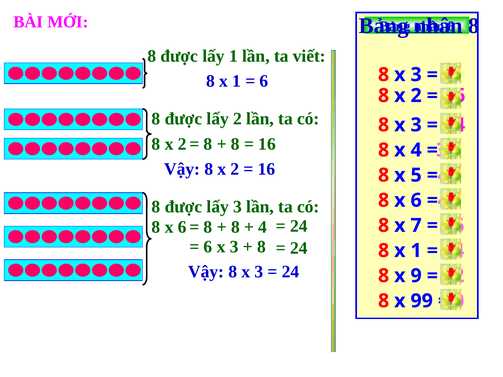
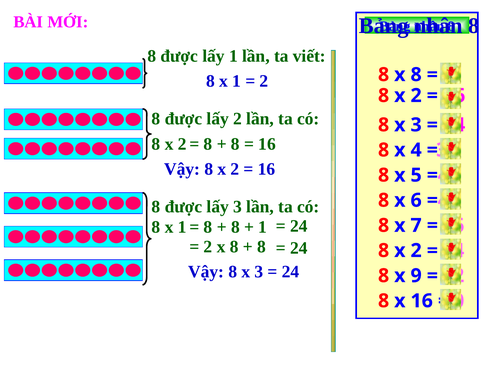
3 at (416, 75): 3 -> 8
6 at (264, 81): 6 -> 2
6 at (182, 227): 6 -> 1
4 at (263, 227): 4 -> 1
6 at (208, 247): 6 -> 2
3 at (234, 247): 3 -> 8
1 at (416, 251): 1 -> 2
x 99: 99 -> 16
